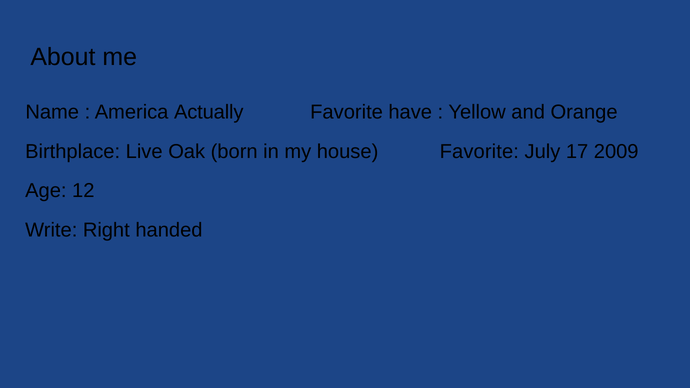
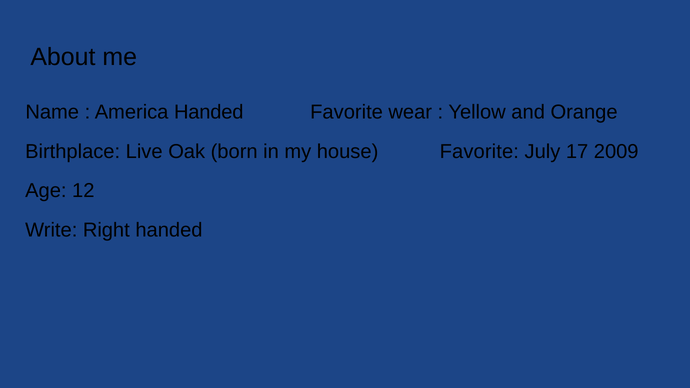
America Actually: Actually -> Handed
have: have -> wear
